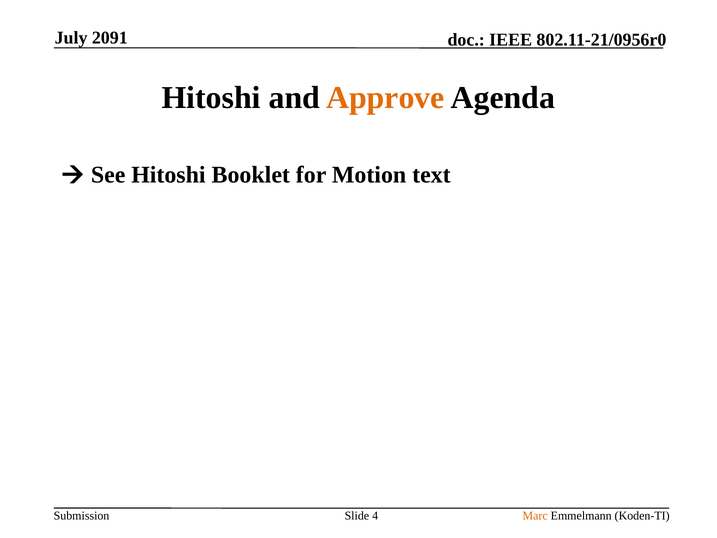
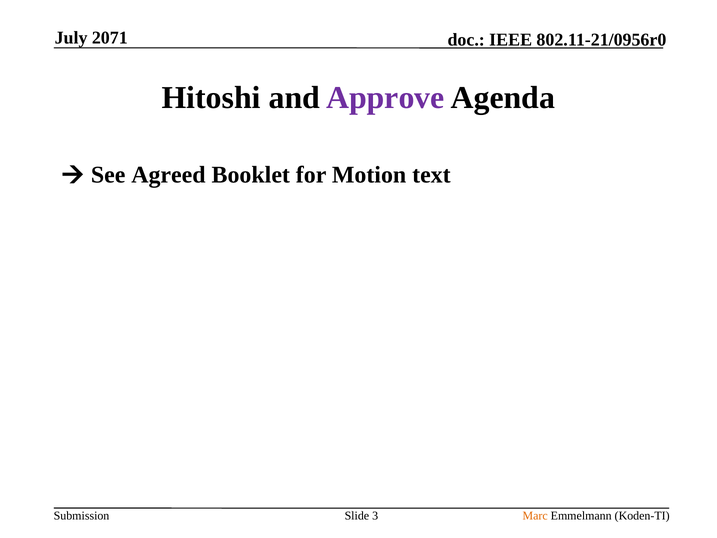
2091: 2091 -> 2071
Approve colour: orange -> purple
See Hitoshi: Hitoshi -> Agreed
4: 4 -> 3
